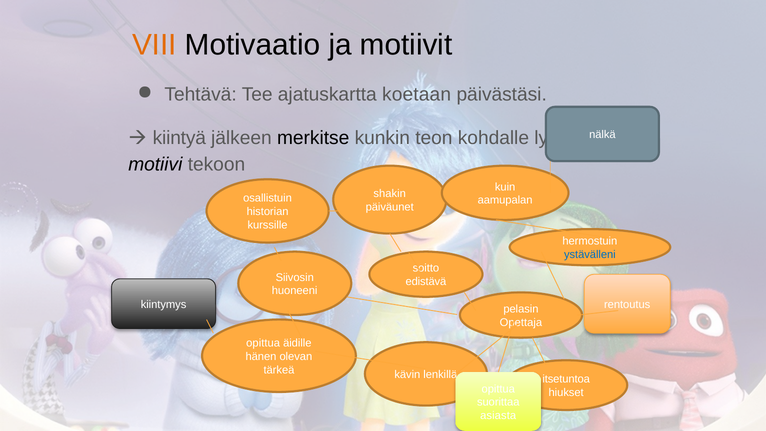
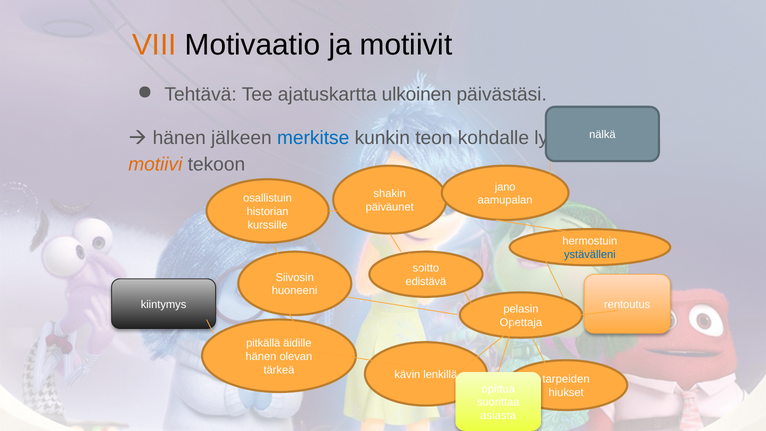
koetaan: koetaan -> ulkoinen
kiintyä at (179, 138): kiintyä -> hänen
merkitse colour: black -> blue
motiivi colour: black -> orange
kuin: kuin -> jano
opittua at (263, 343): opittua -> pitkällä
itsetuntoa: itsetuntoa -> tarpeiden
